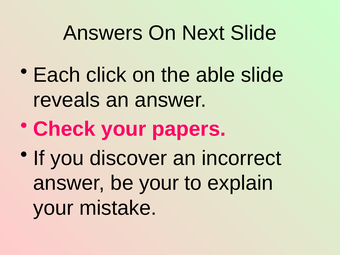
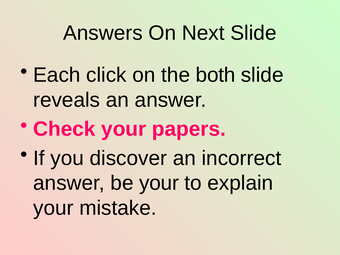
able: able -> both
